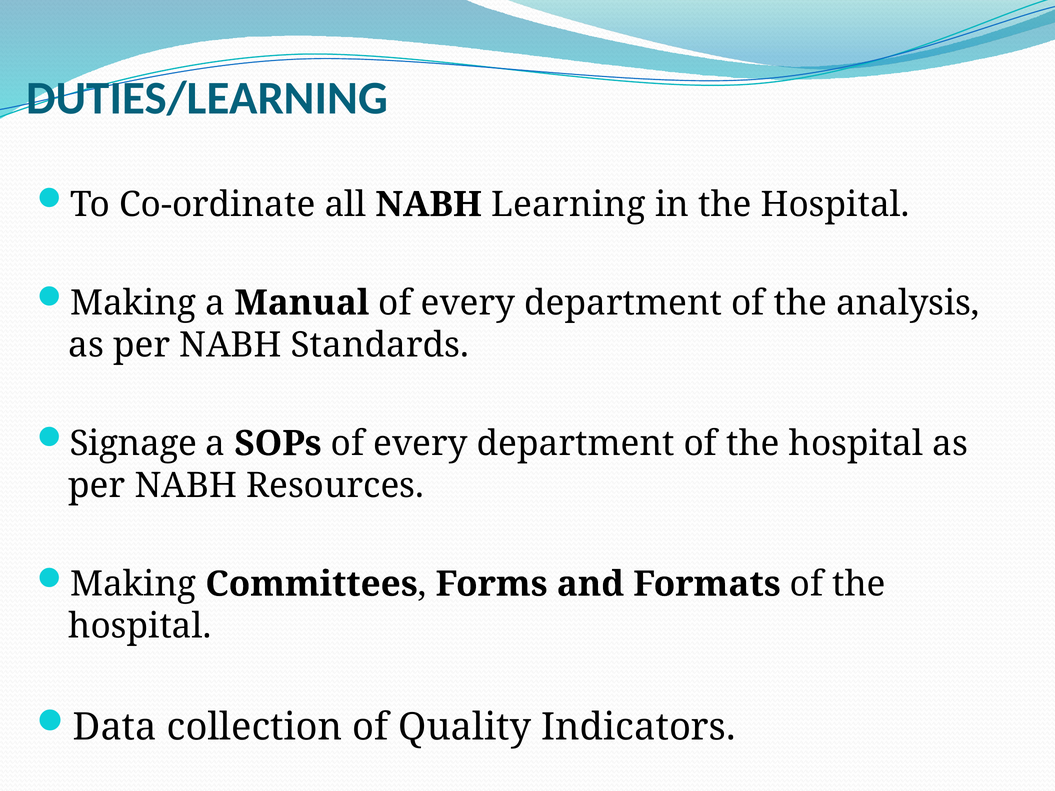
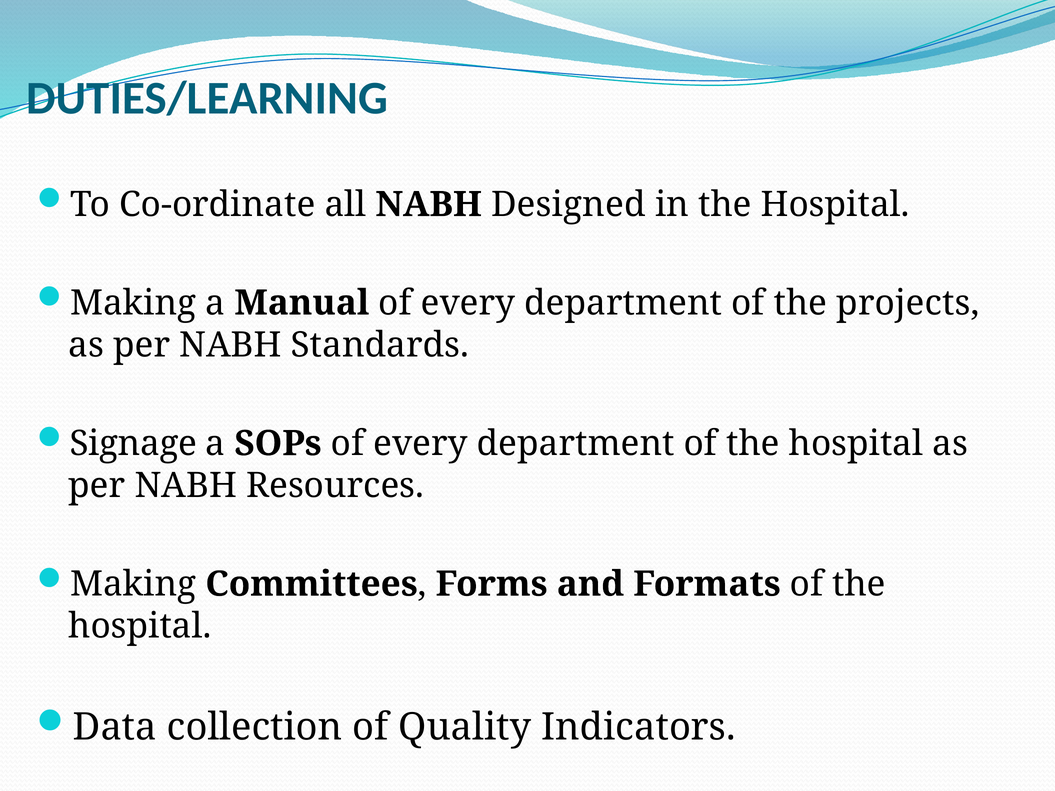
Learning: Learning -> Designed
analysis: analysis -> projects
